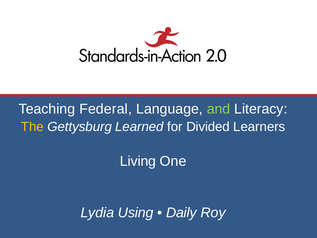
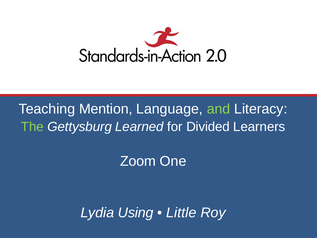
Federal: Federal -> Mention
The colour: yellow -> light green
Living: Living -> Zoom
Daily: Daily -> Little
